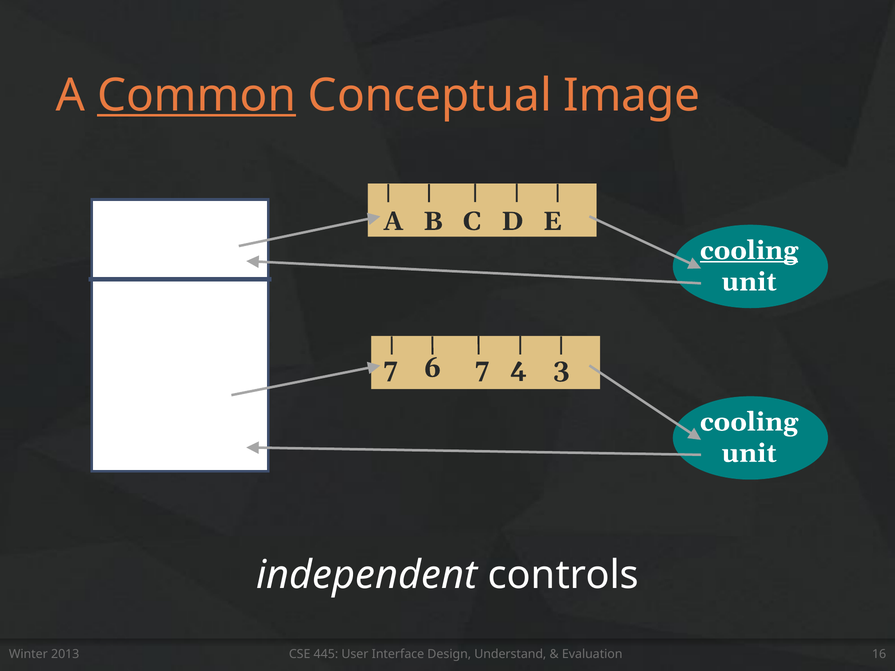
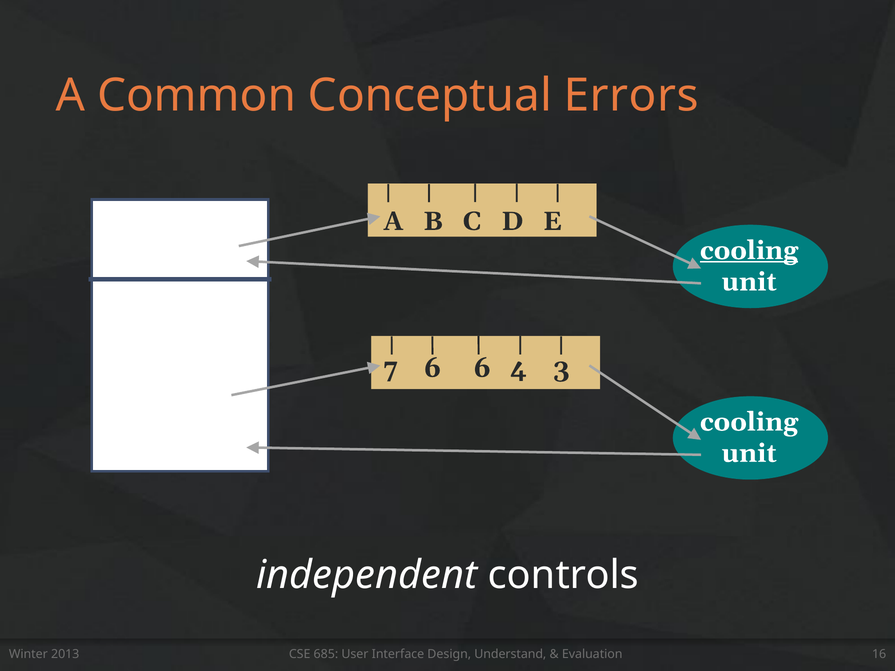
Common underline: present -> none
Image: Image -> Errors
6 7: 7 -> 6
445: 445 -> 685
